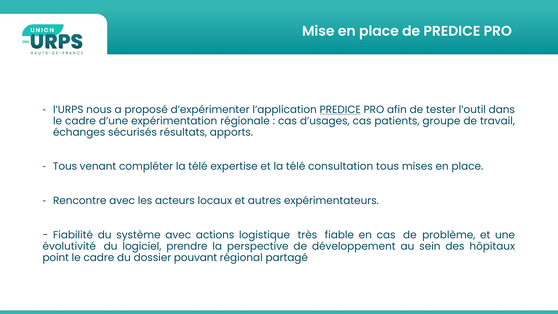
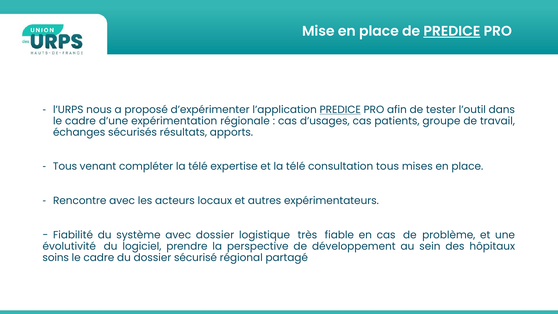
PREDICE at (452, 31) underline: none -> present
avec actions: actions -> dossier
point: point -> soins
pouvant: pouvant -> sécurisé
